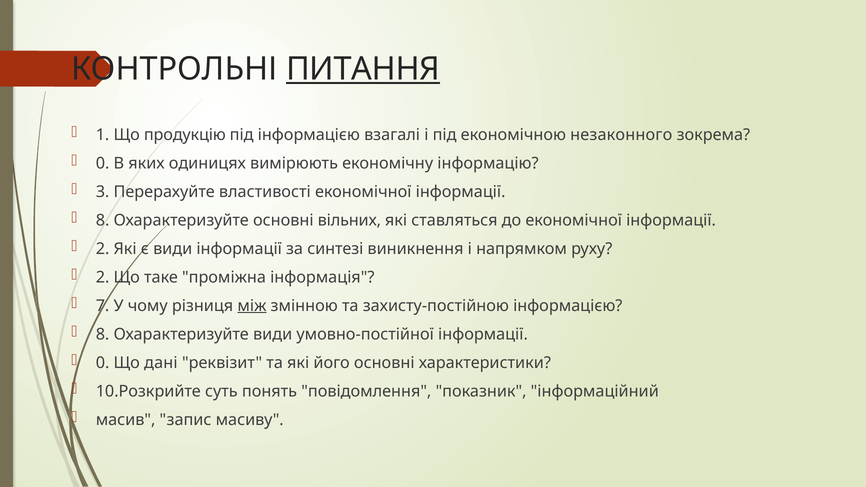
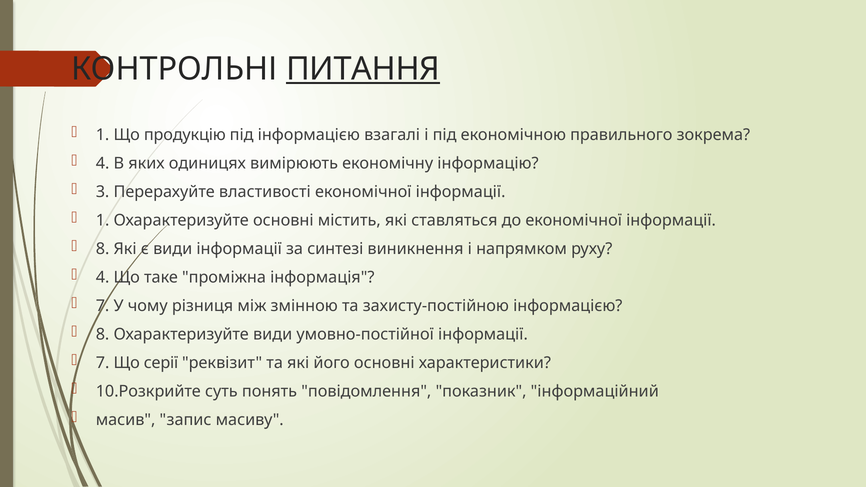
незаконного: незаконного -> правильного
0 at (103, 163): 0 -> 4
8 at (103, 220): 8 -> 1
вільних: вільних -> містить
2 at (103, 249): 2 -> 8
2 at (103, 277): 2 -> 4
між underline: present -> none
0 at (103, 363): 0 -> 7
дані: дані -> серії
